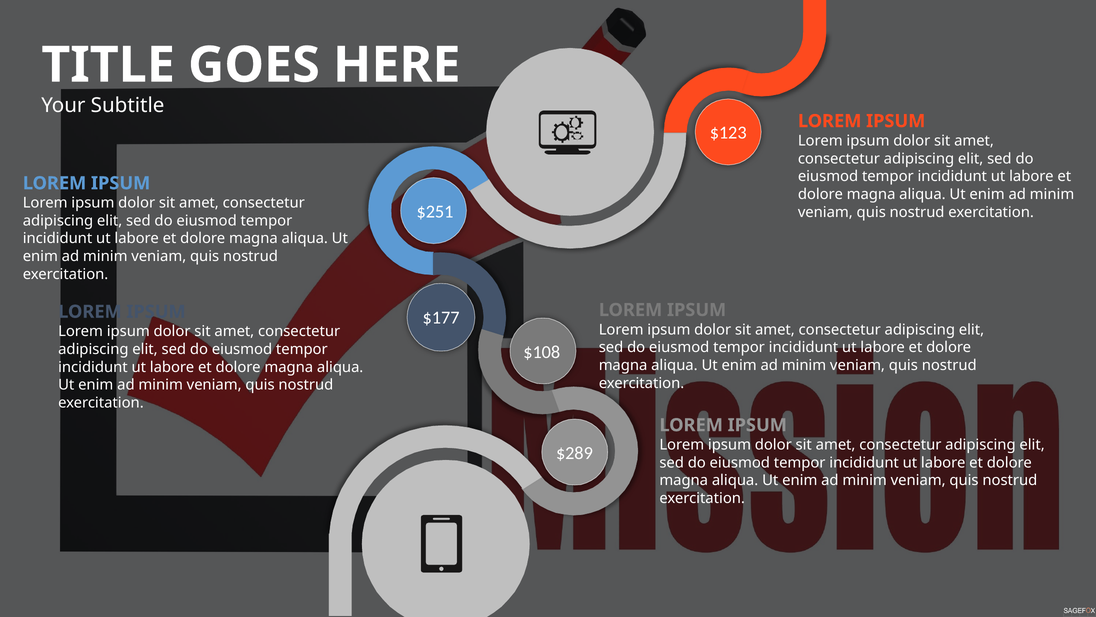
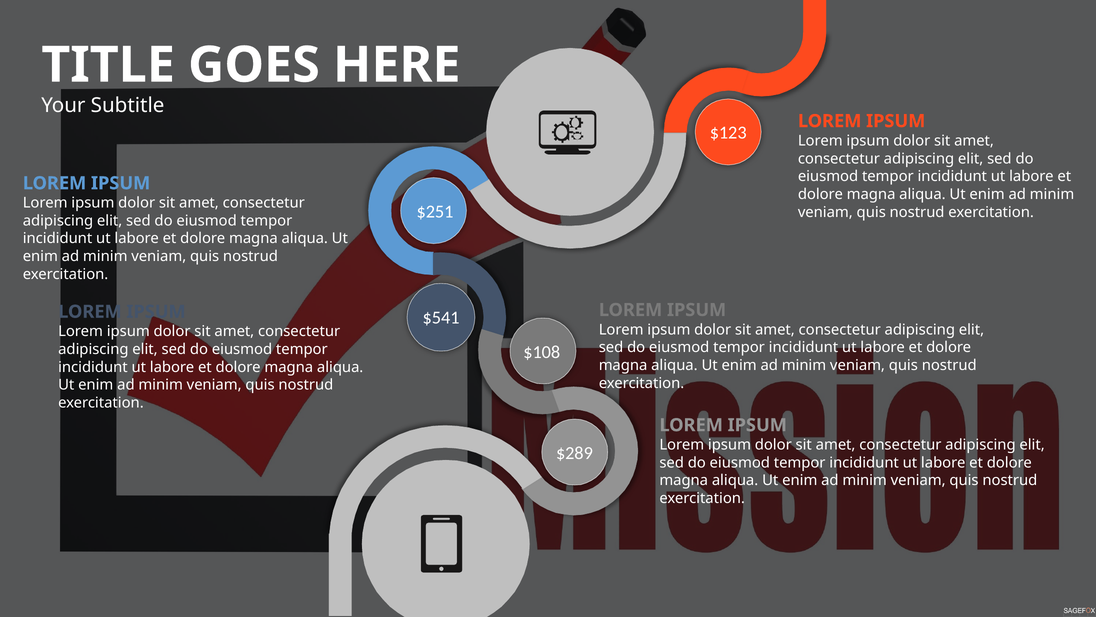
$177: $177 -> $541
